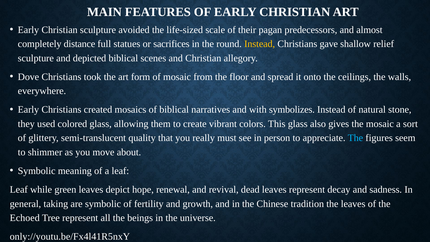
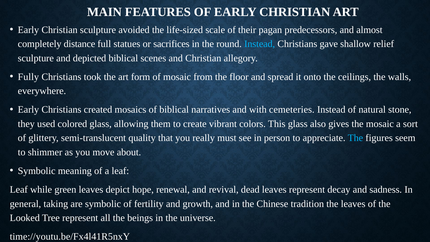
Instead at (260, 44) colour: yellow -> light blue
Dove: Dove -> Fully
symbolizes: symbolizes -> cemeteries
Echoed: Echoed -> Looked
only://youtu.be/Fx4l41R5nxY: only://youtu.be/Fx4l41R5nxY -> time://youtu.be/Fx4l41R5nxY
